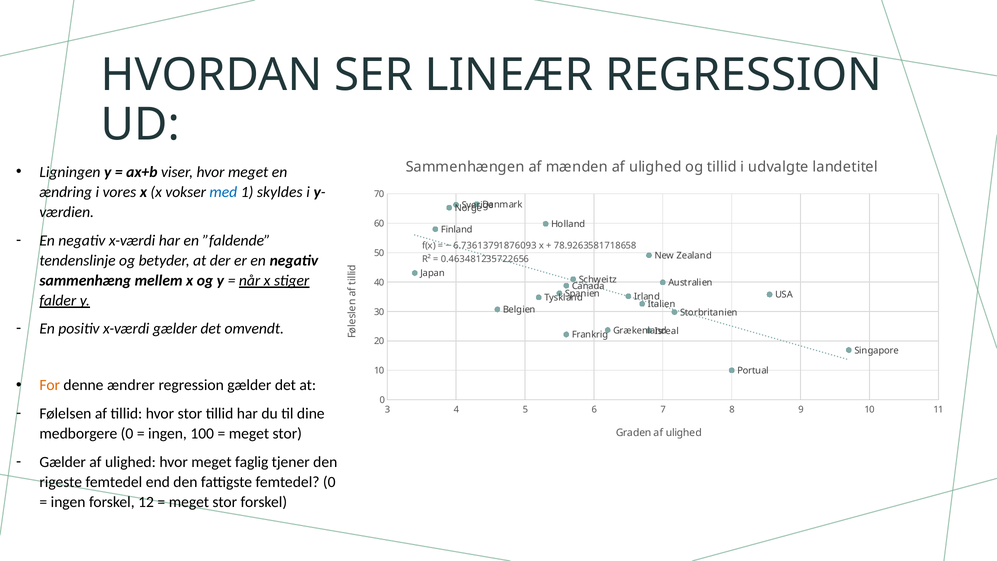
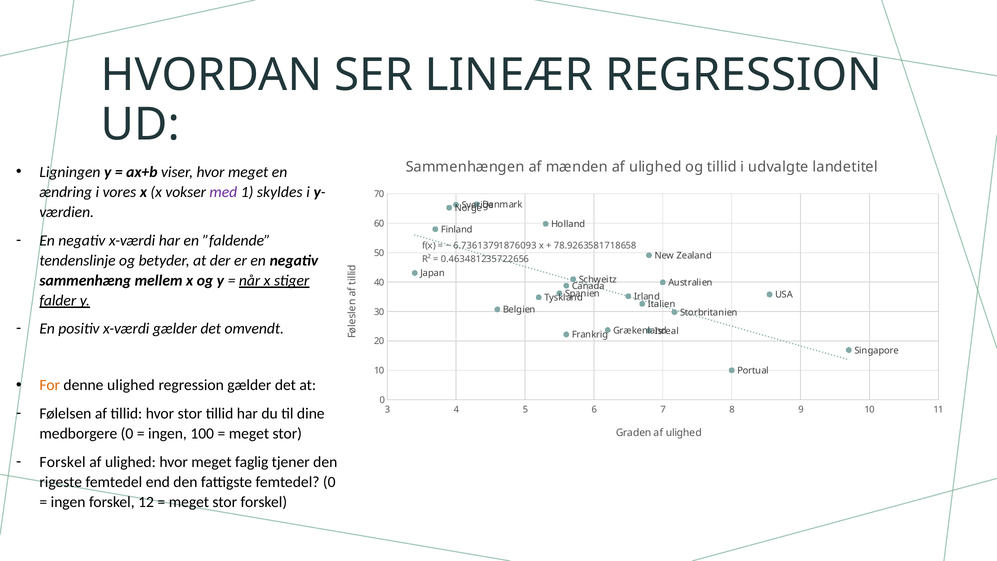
med colour: blue -> purple
denne ændrer: ændrer -> ulighed
Gælder at (63, 462): Gælder -> Forskel
